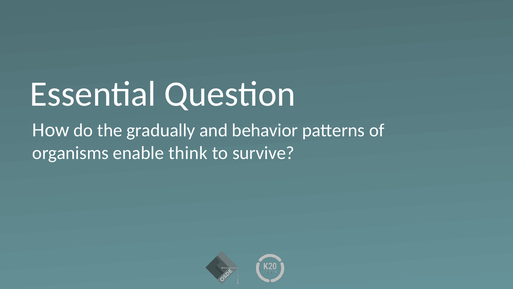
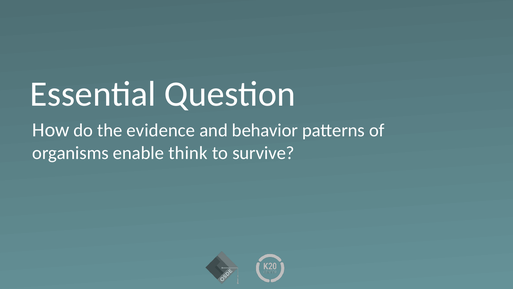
gradually: gradually -> evidence
